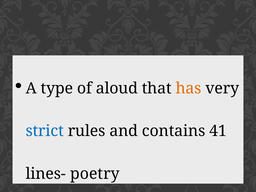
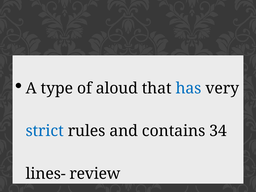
has colour: orange -> blue
41: 41 -> 34
poetry: poetry -> review
